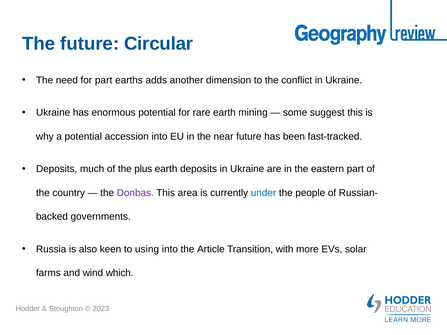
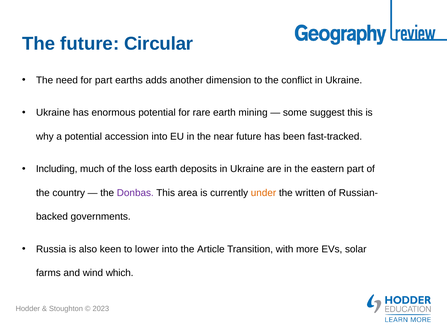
Deposits at (57, 169): Deposits -> Including
plus: plus -> loss
under colour: blue -> orange
people: people -> written
using: using -> lower
